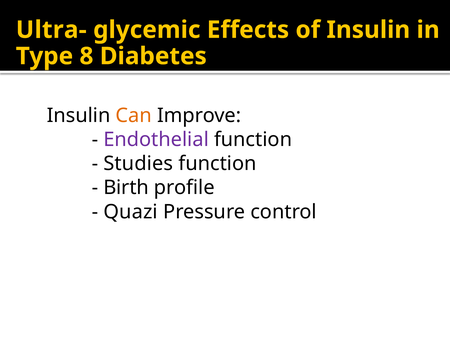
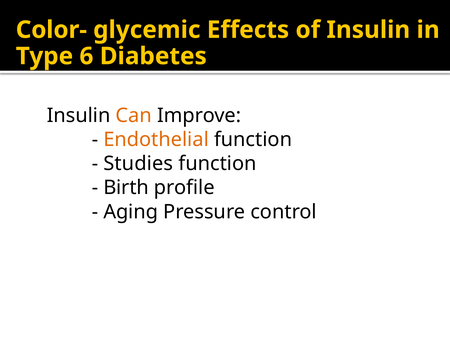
Ultra-: Ultra- -> Color-
8: 8 -> 6
Endothelial colour: purple -> orange
Quazi: Quazi -> Aging
